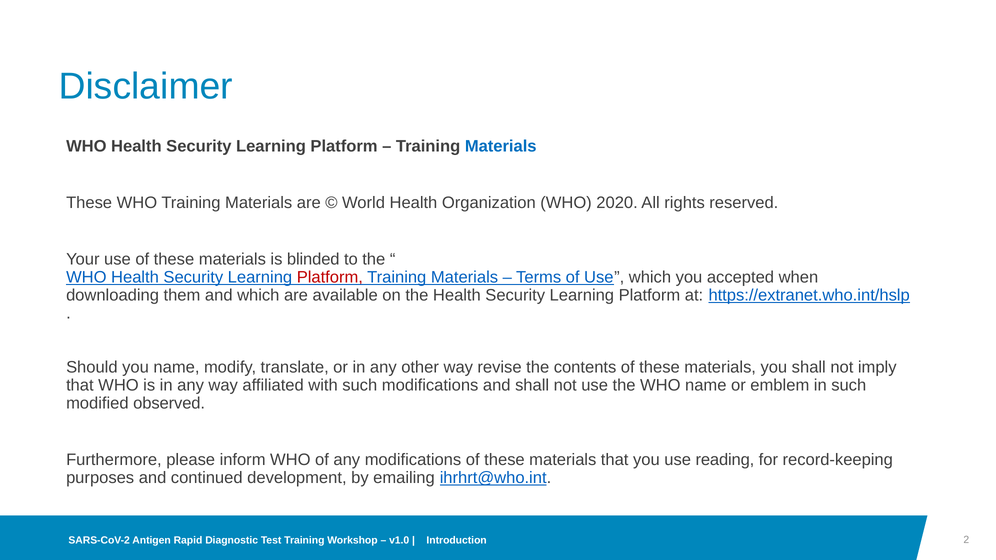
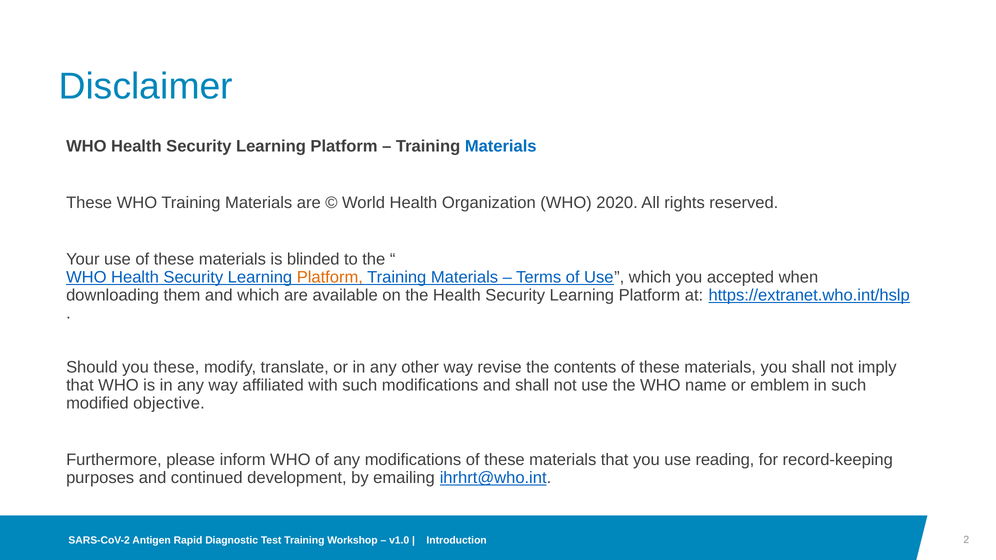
Platform at (330, 277) colour: red -> orange
you name: name -> these
observed: observed -> objective
